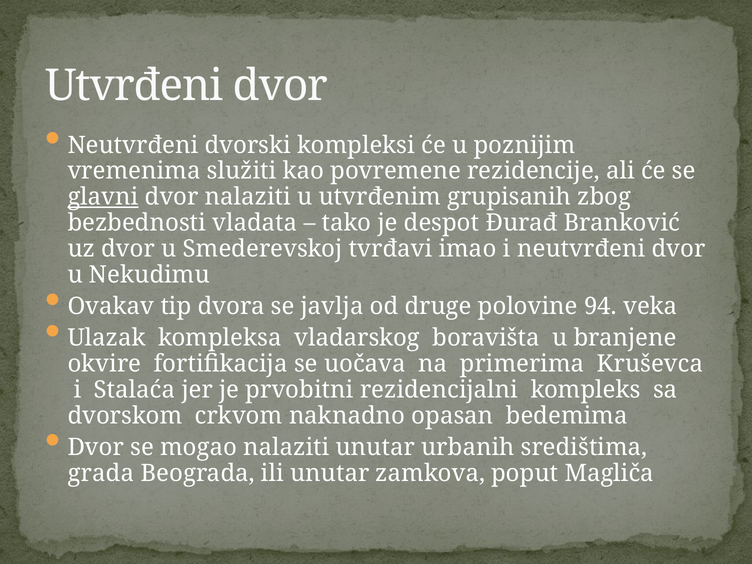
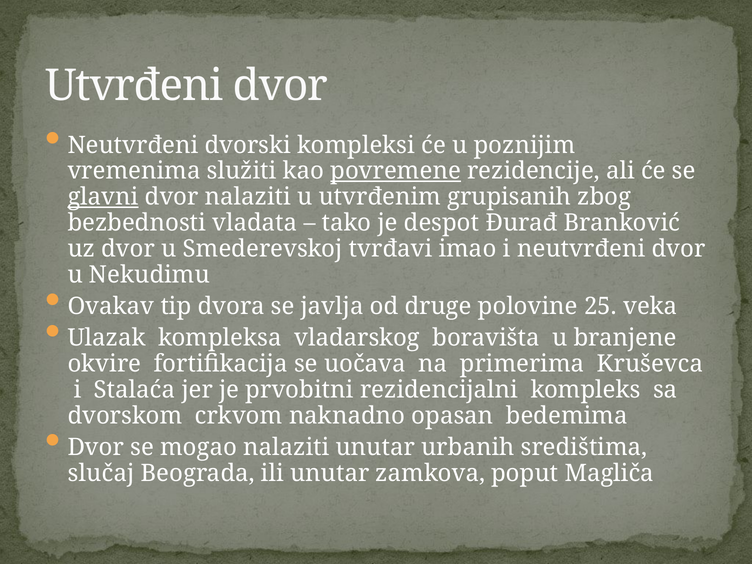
povremene underline: none -> present
94: 94 -> 25
grada: grada -> slučaj
